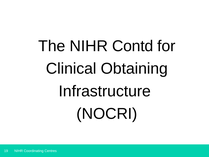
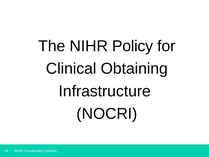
Contd: Contd -> Policy
